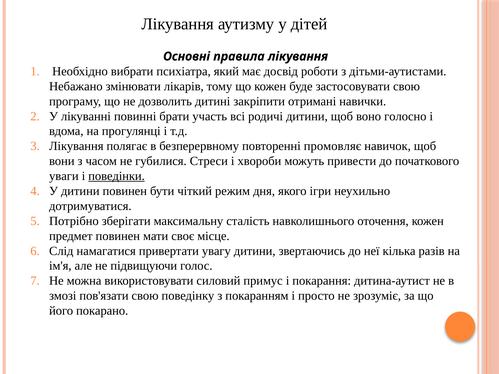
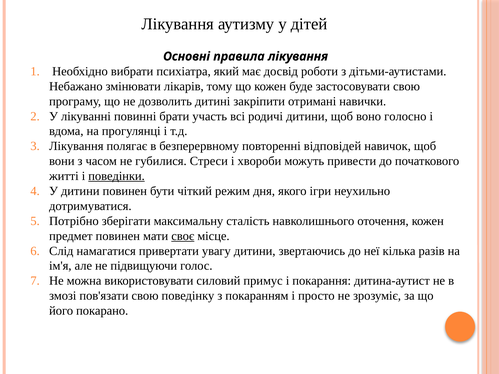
промовляє: промовляє -> відповідей
уваги: уваги -> житті
своє underline: none -> present
